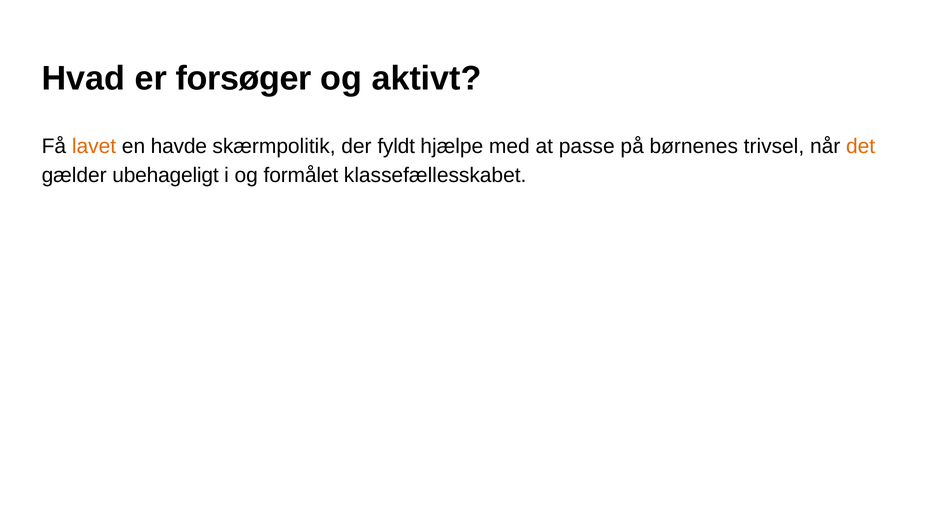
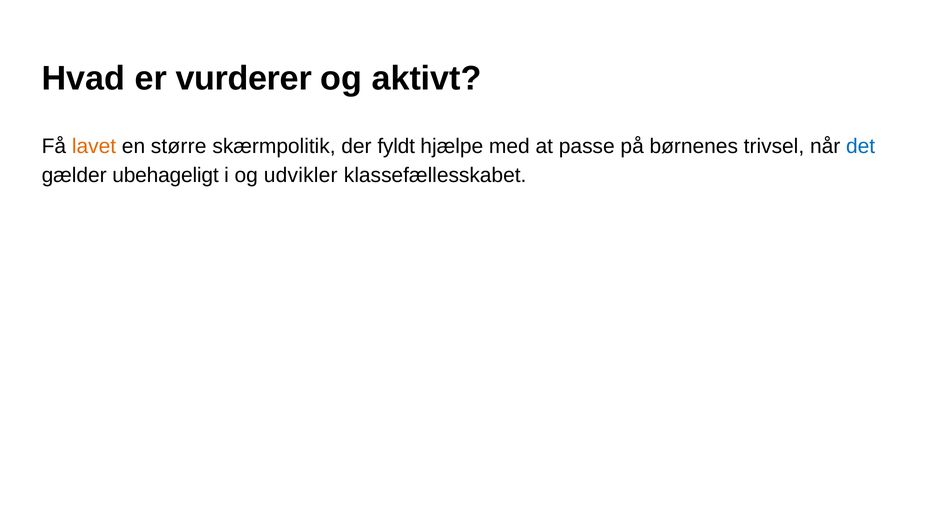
forsøger: forsøger -> vurderer
havde: havde -> større
det colour: orange -> blue
formålet: formålet -> udvikler
